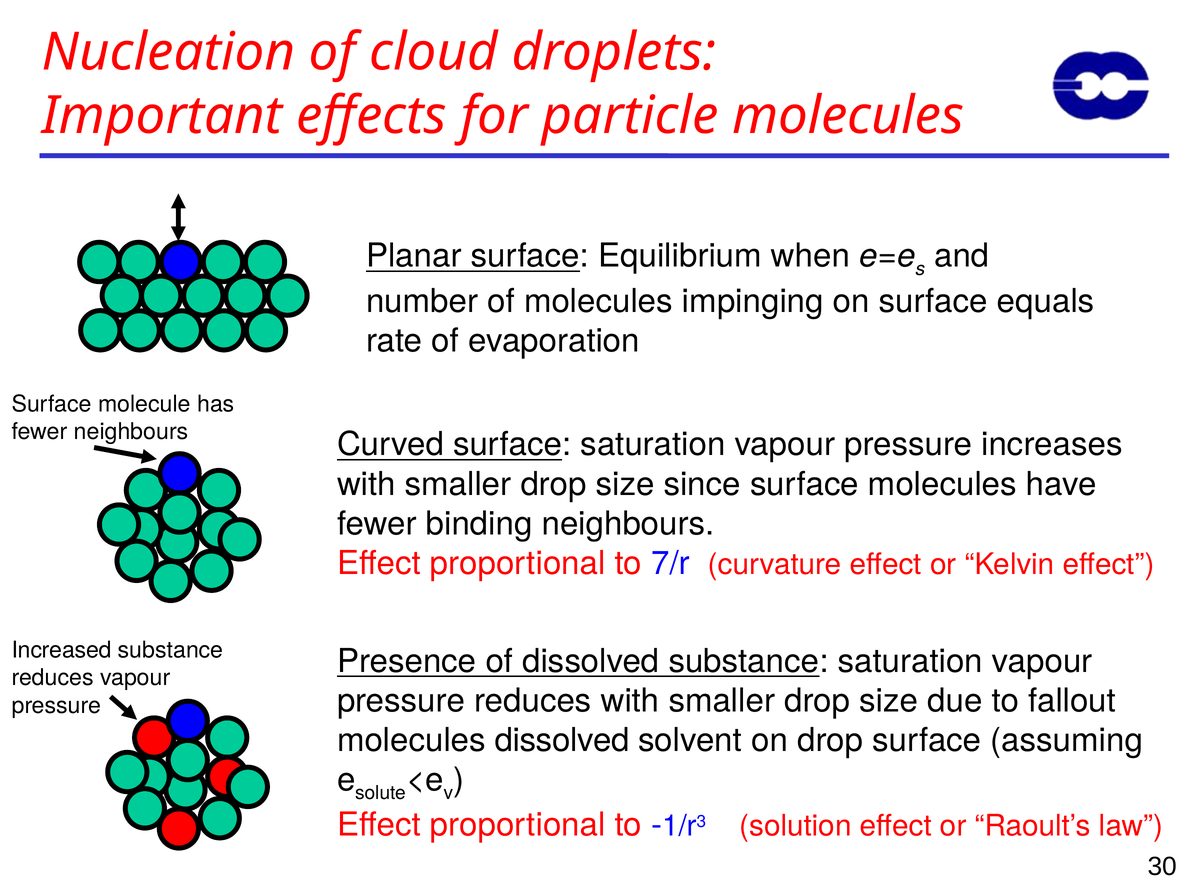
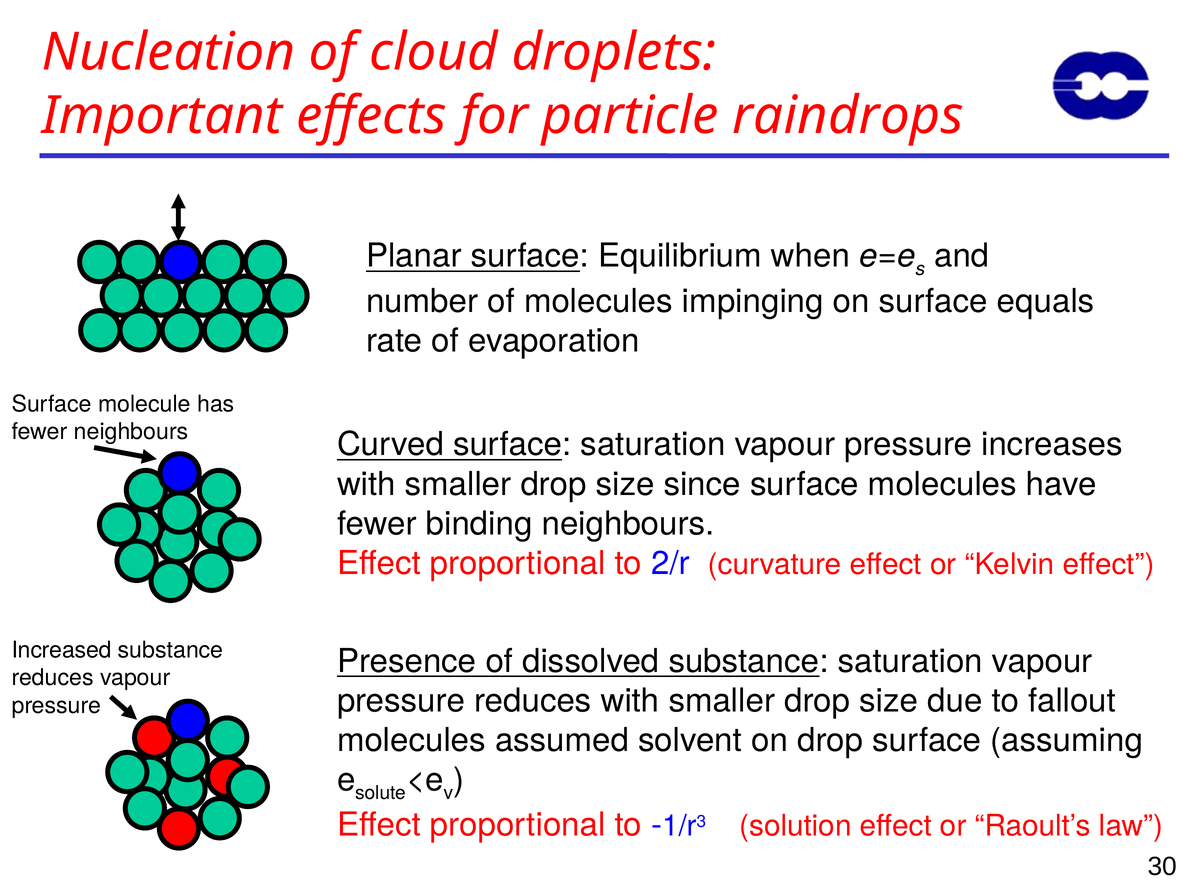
particle molecules: molecules -> raindrops
7/r: 7/r -> 2/r
molecules dissolved: dissolved -> assumed
